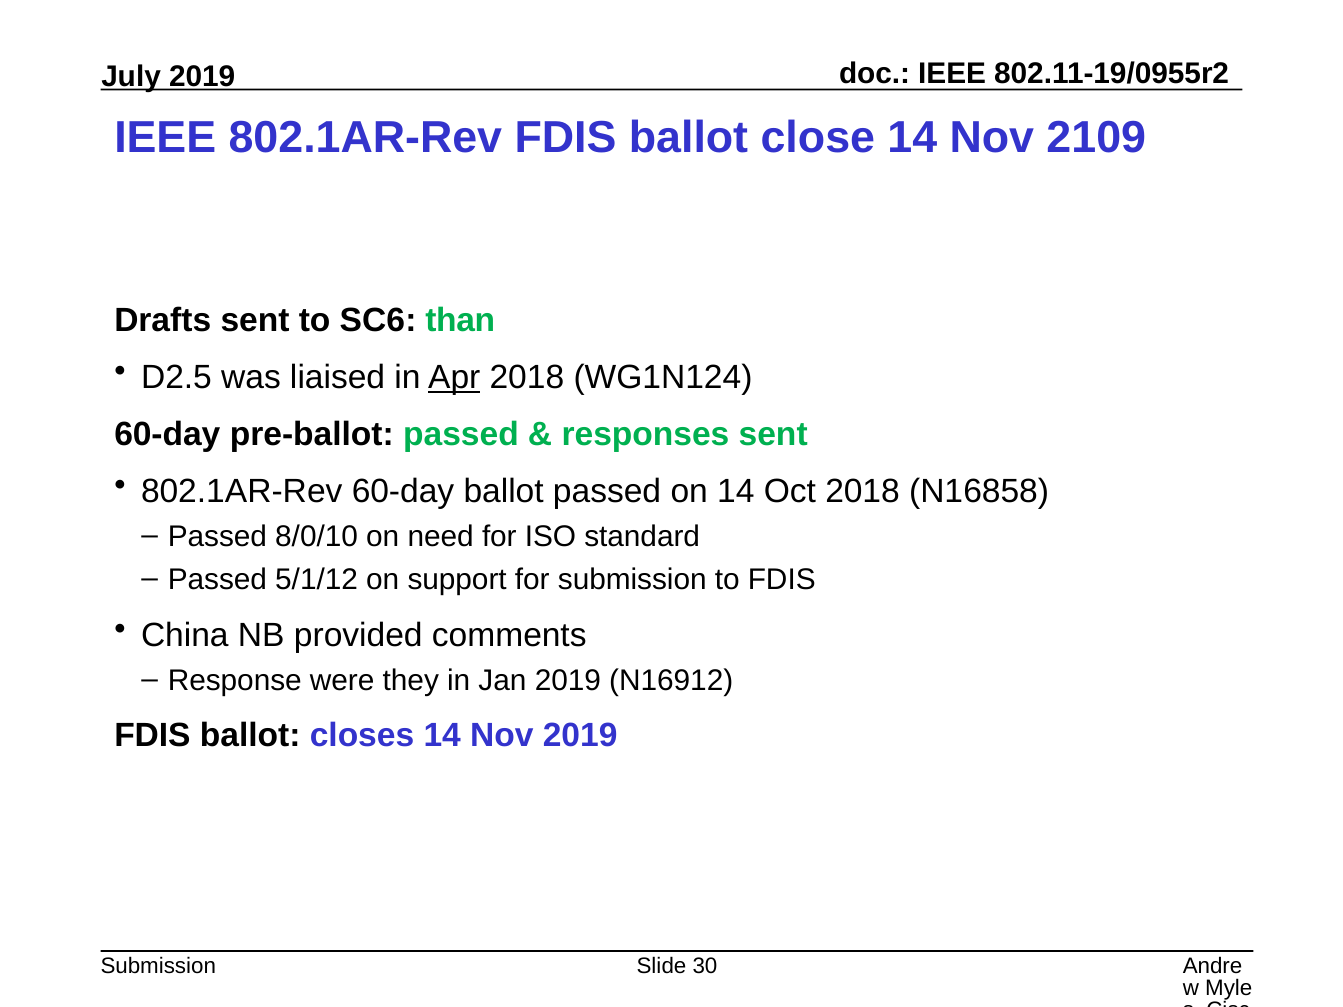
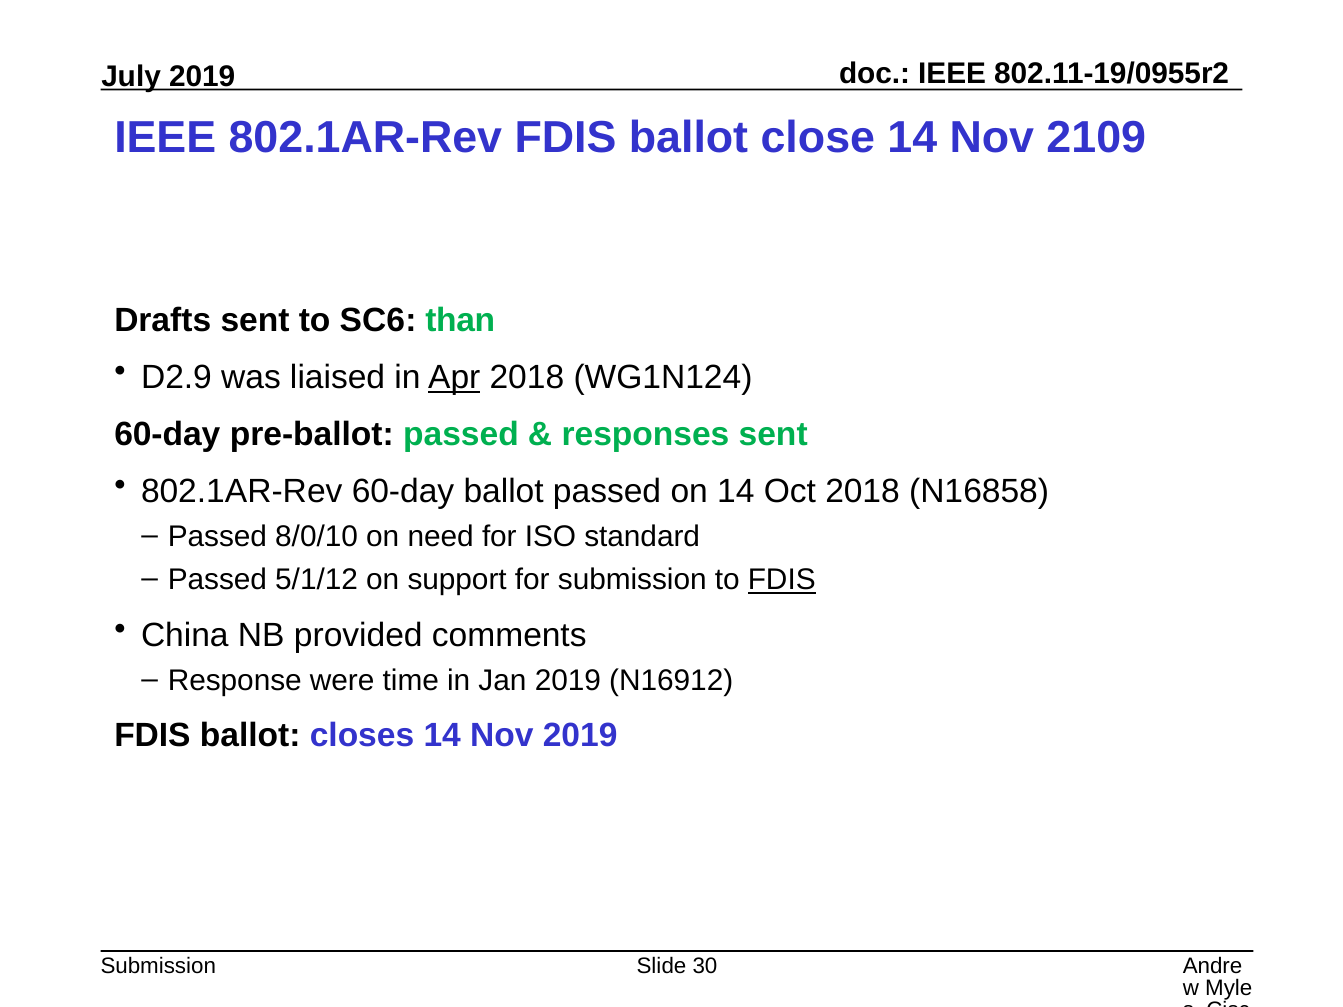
D2.5: D2.5 -> D2.9
FDIS at (782, 580) underline: none -> present
they: they -> time
